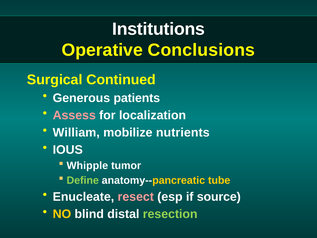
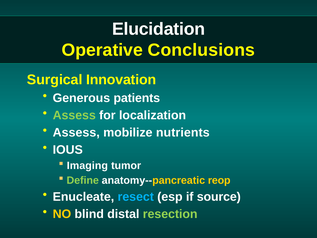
Institutions: Institutions -> Elucidation
Continued: Continued -> Innovation
Assess at (74, 115) colour: pink -> light green
William at (76, 132): William -> Assess
Whipple: Whipple -> Imaging
tube: tube -> reop
resect colour: pink -> light blue
